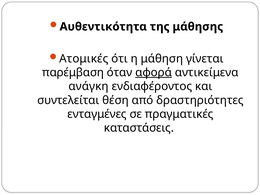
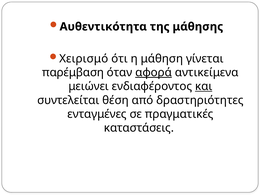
Ατομικές: Ατομικές -> Χειρισμό
ανάγκη: ανάγκη -> μειώνει
και underline: none -> present
